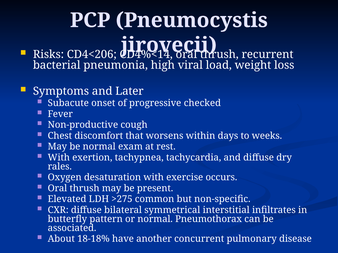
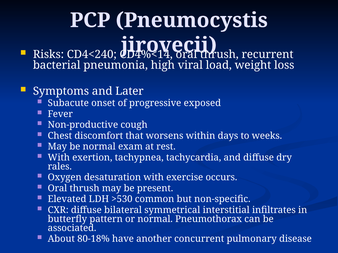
CD4<206: CD4<206 -> CD4<240
checked: checked -> exposed
>275: >275 -> >530
18-18%: 18-18% -> 80-18%
